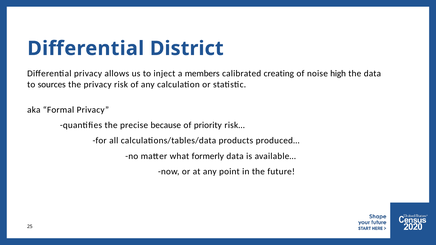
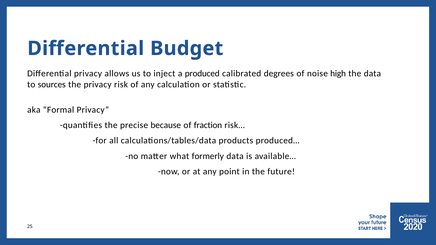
District: District -> Budget
members: members -> produced
creating: creating -> degrees
priority: priority -> fraction
